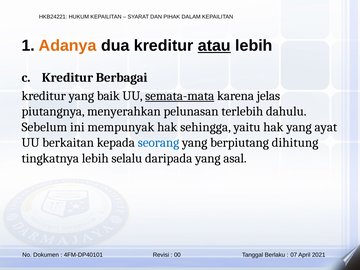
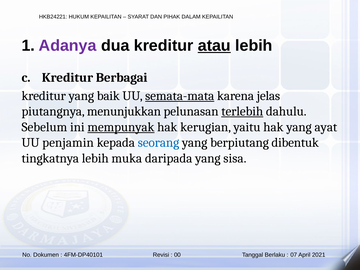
Adanya colour: orange -> purple
menyerahkan: menyerahkan -> menunjukkan
terlebih underline: none -> present
mempunyak underline: none -> present
sehingga: sehingga -> kerugian
berkaitan: berkaitan -> penjamin
dihitung: dihitung -> dibentuk
selalu: selalu -> muka
asal: asal -> sisa
